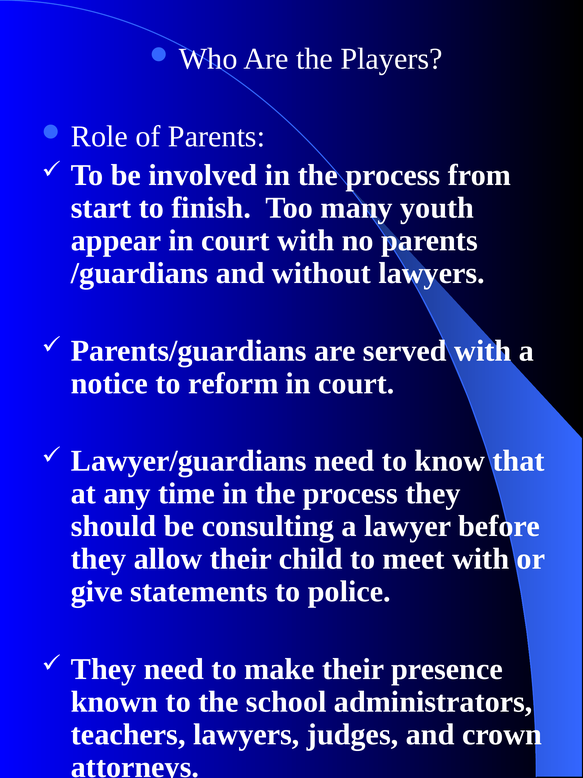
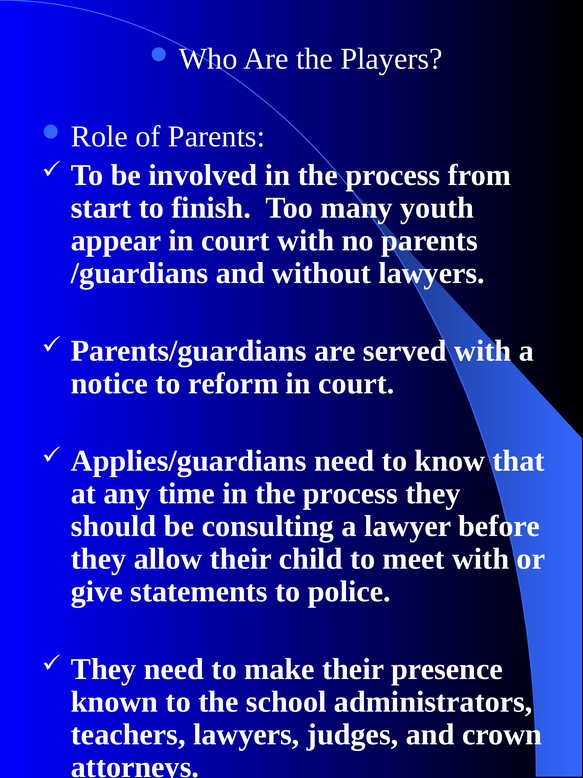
Lawyer/guardians: Lawyer/guardians -> Applies/guardians
